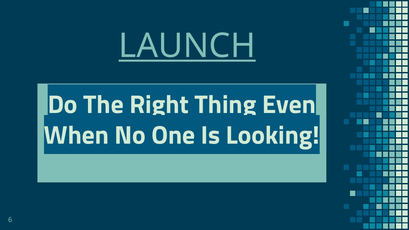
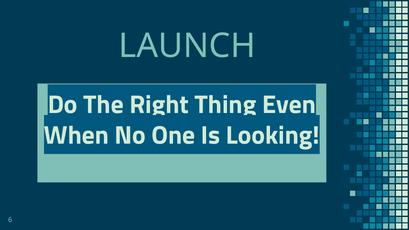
LAUNCH underline: present -> none
